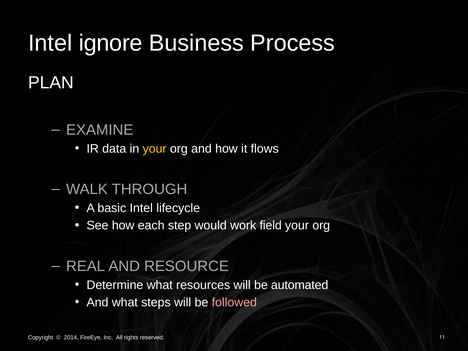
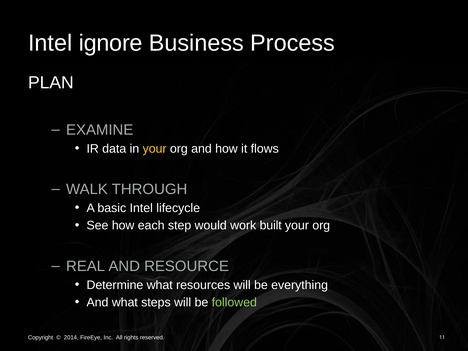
field: field -> built
automated: automated -> everything
followed colour: pink -> light green
